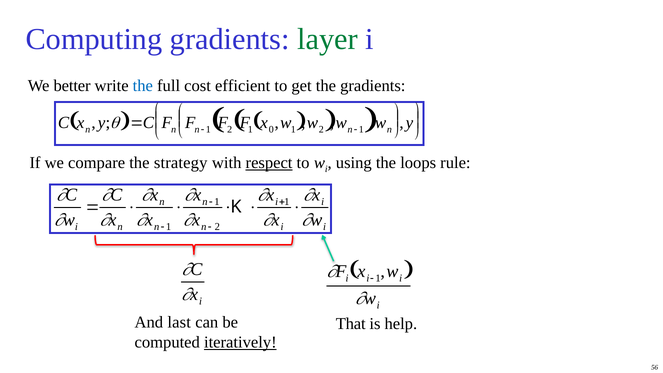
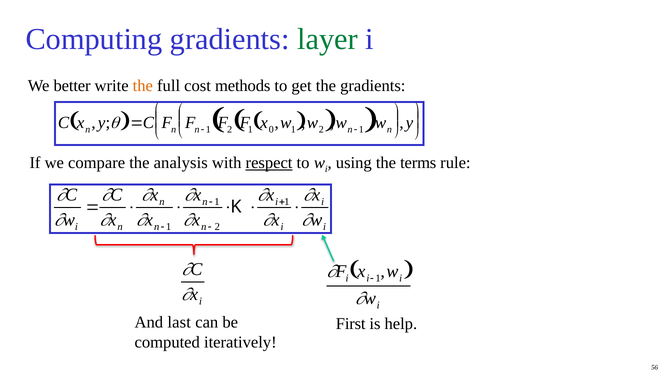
the at (143, 86) colour: blue -> orange
efficient: efficient -> methods
strategy: strategy -> analysis
loops: loops -> terms
That: That -> First
iteratively underline: present -> none
